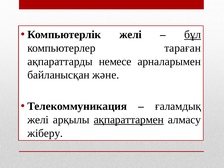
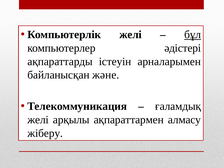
тараған: тараған -> әдістері
немесе: немесе -> істеуін
ақпараттармен underline: present -> none
